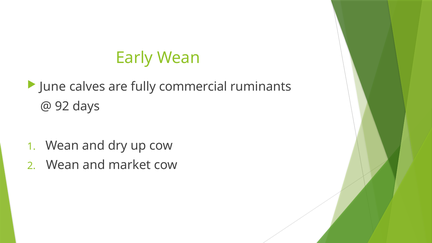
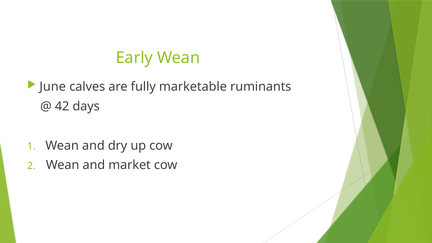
commercial: commercial -> marketable
92: 92 -> 42
